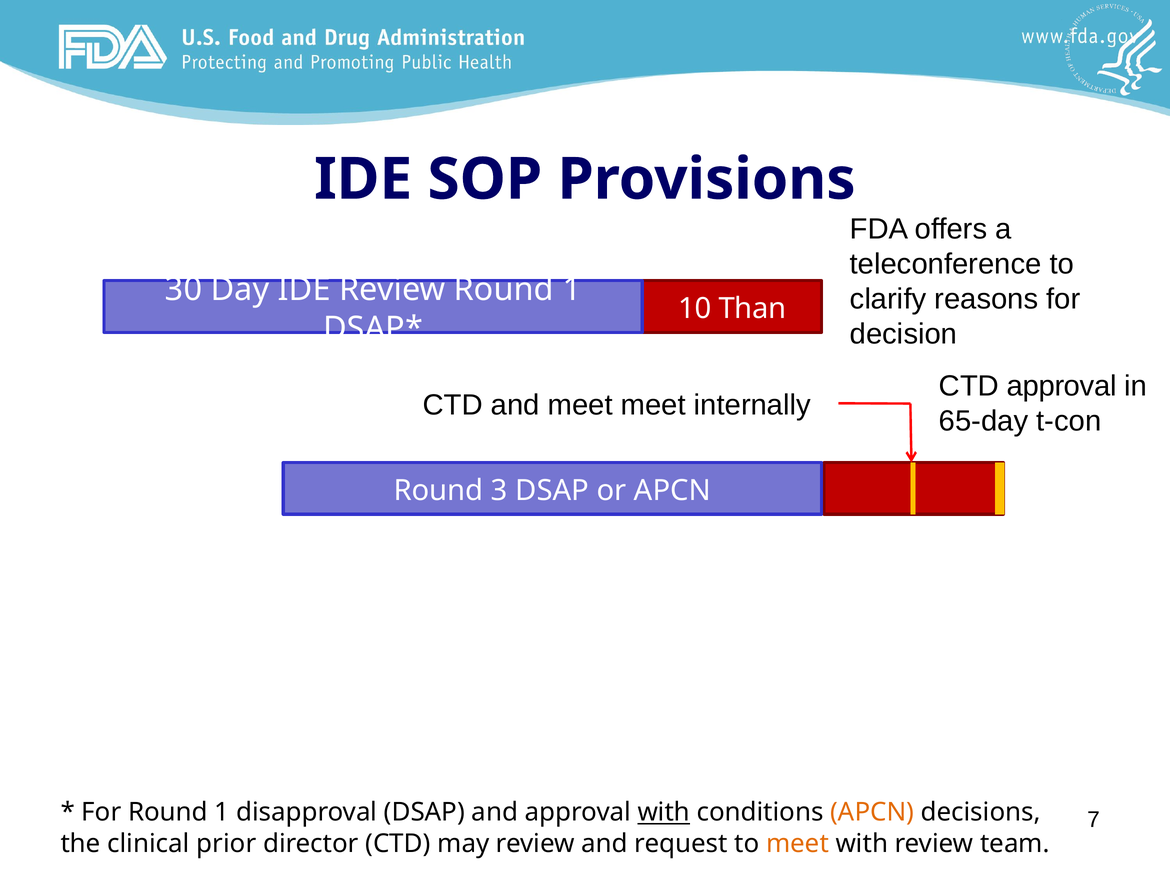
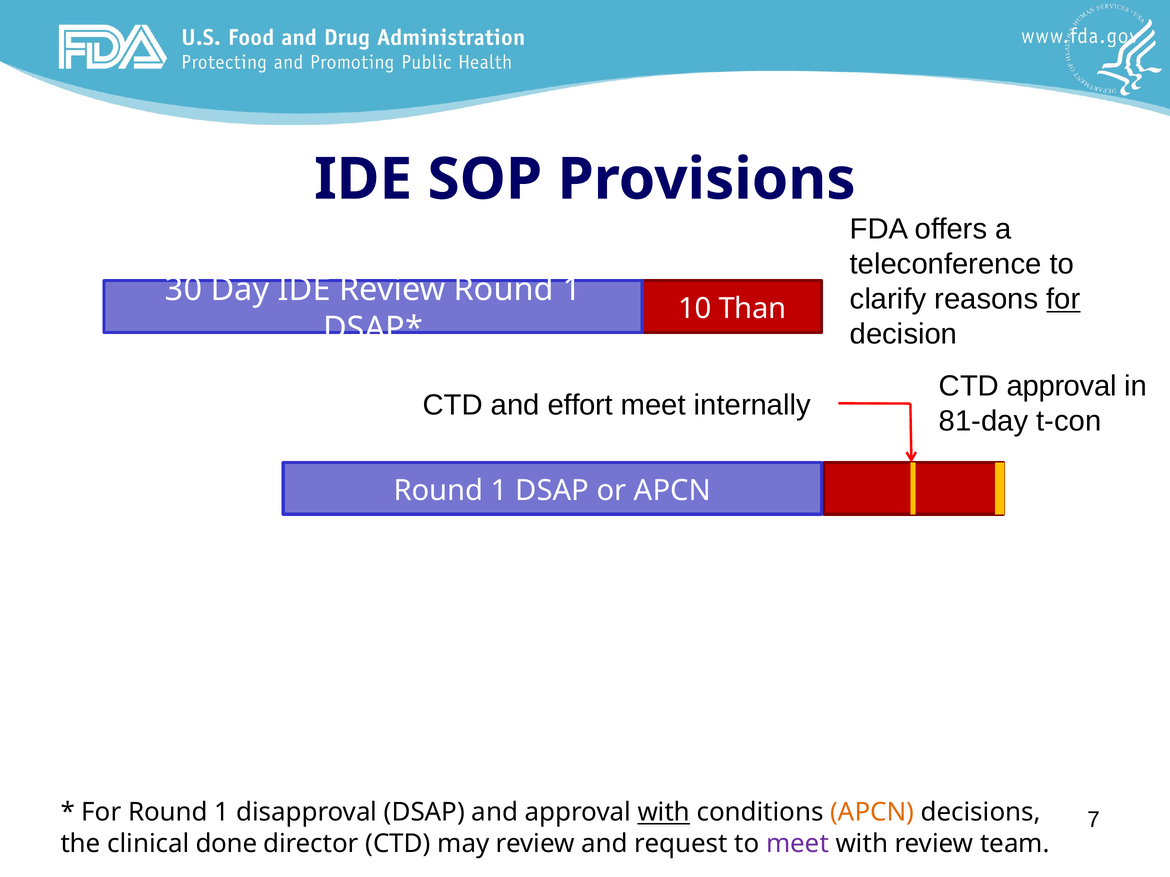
for at (1063, 299) underline: none -> present
and meet: meet -> effort
65-day: 65-day -> 81-day
3 at (499, 491): 3 -> 1
prior: prior -> done
meet at (797, 844) colour: orange -> purple
